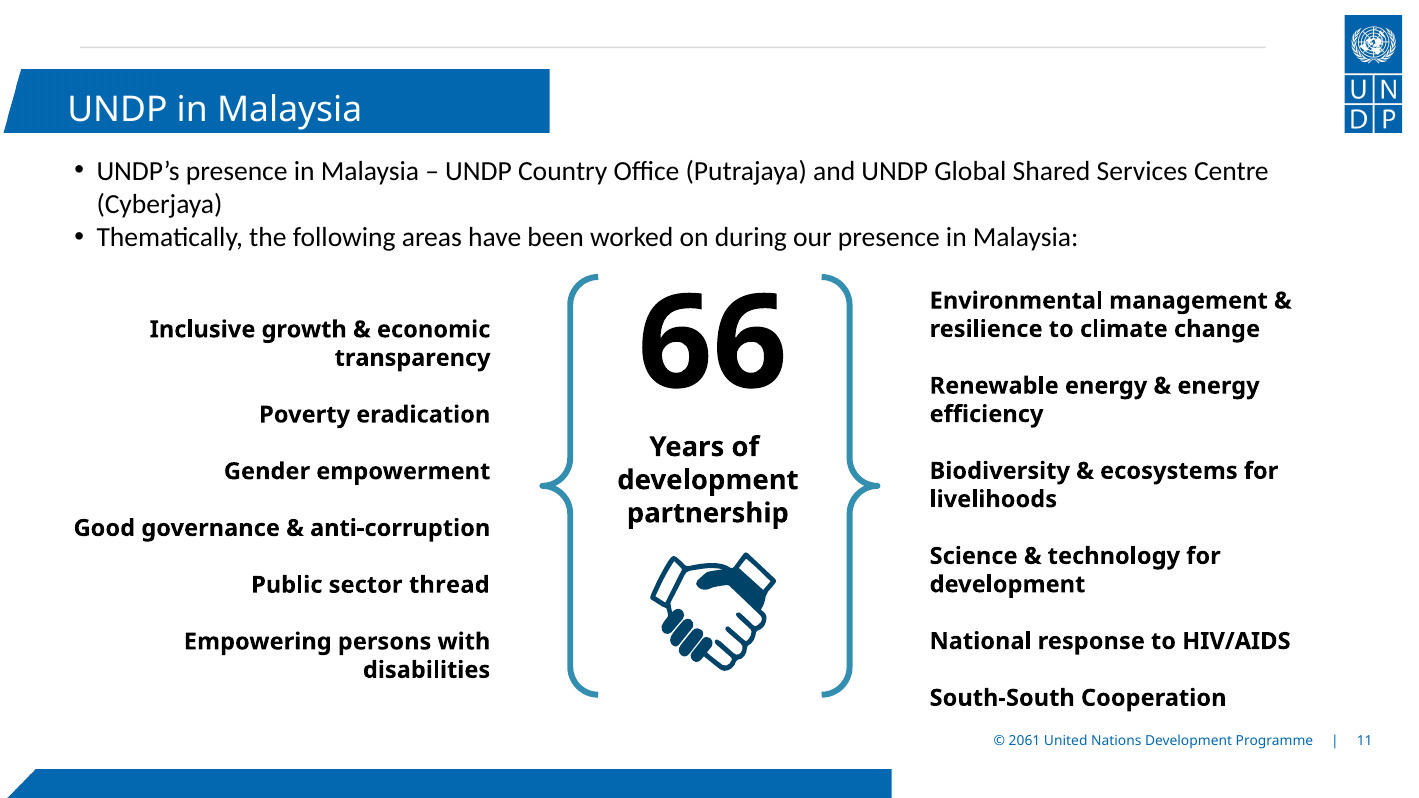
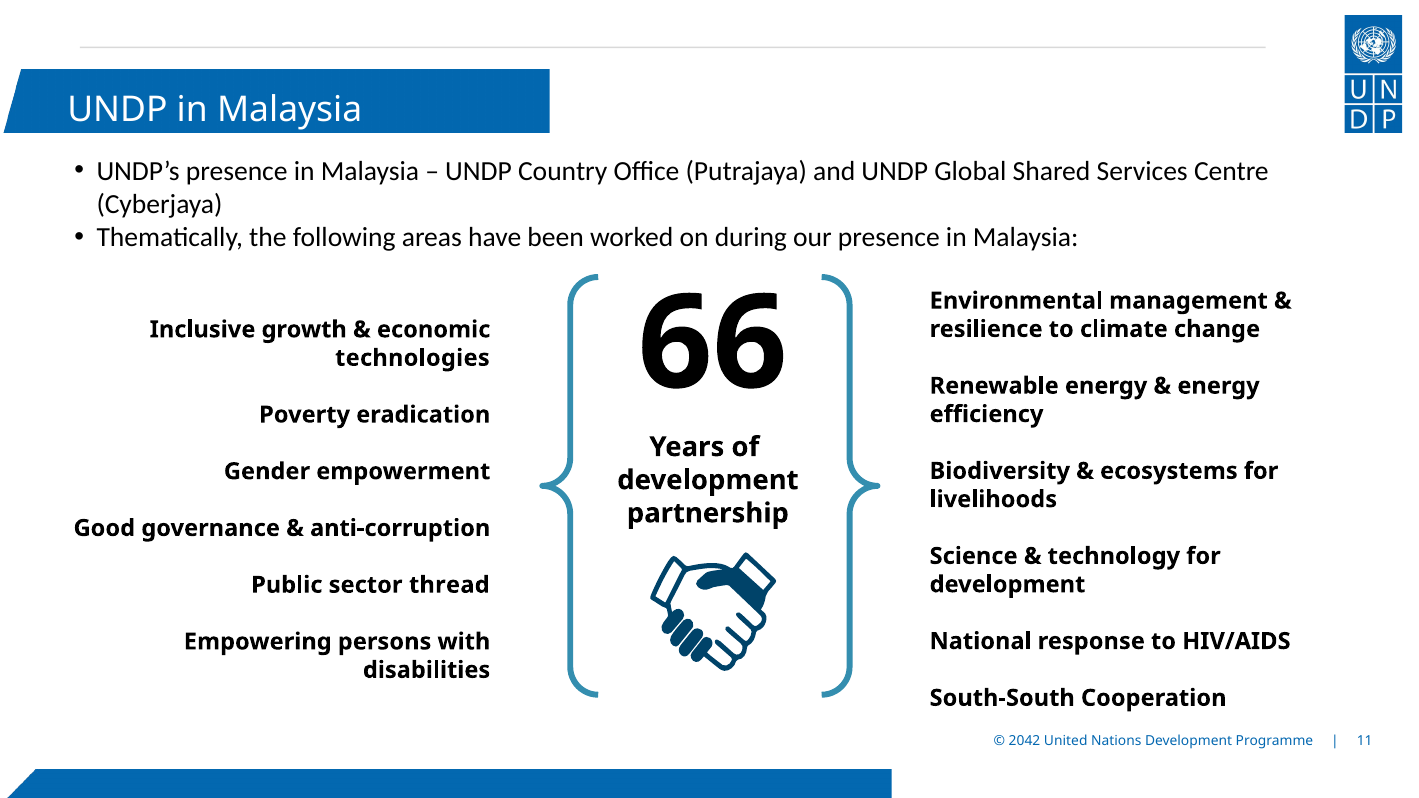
transparency: transparency -> technologies
2061: 2061 -> 2042
